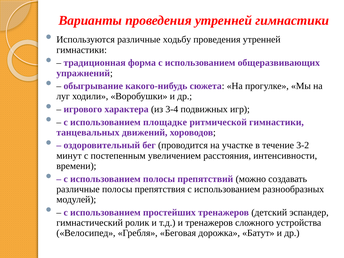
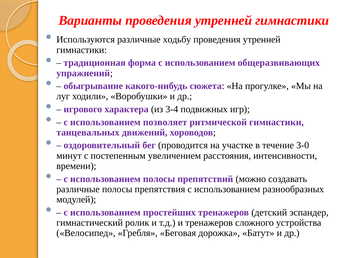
площадке: площадке -> позволяет
3-2: 3-2 -> 3-0
